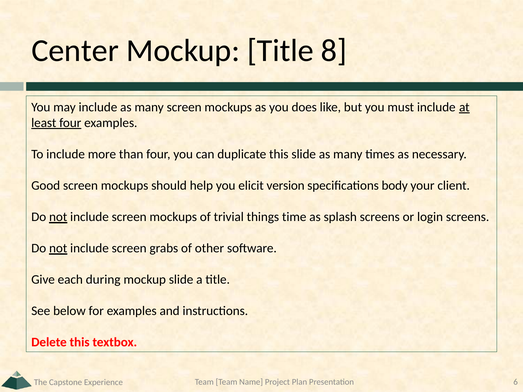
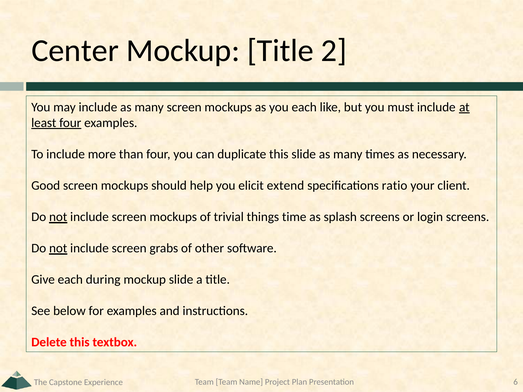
8: 8 -> 2
you does: does -> each
version: version -> extend
body: body -> ratio
